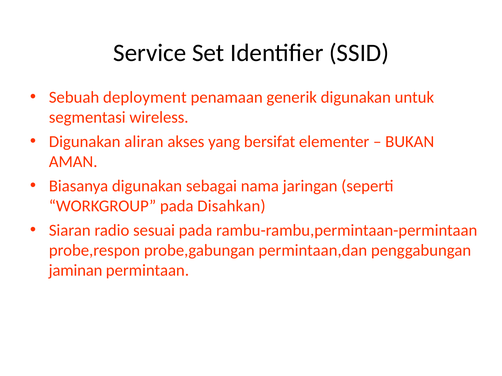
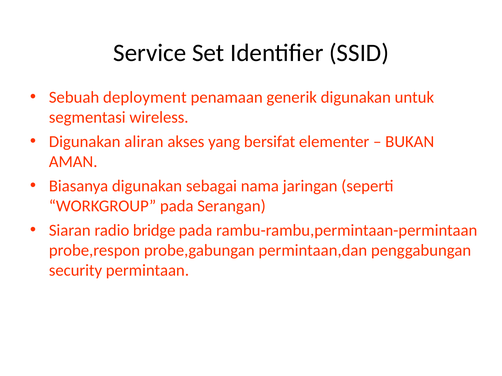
Disahkan: Disahkan -> Serangan
sesuai: sesuai -> bridge
jaminan: jaminan -> security
